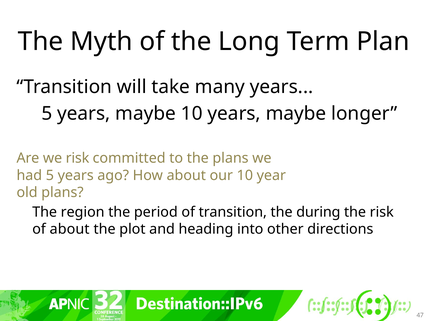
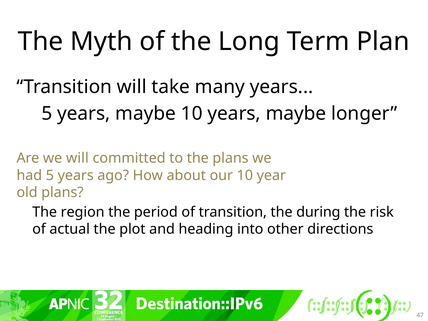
we risk: risk -> will
of about: about -> actual
